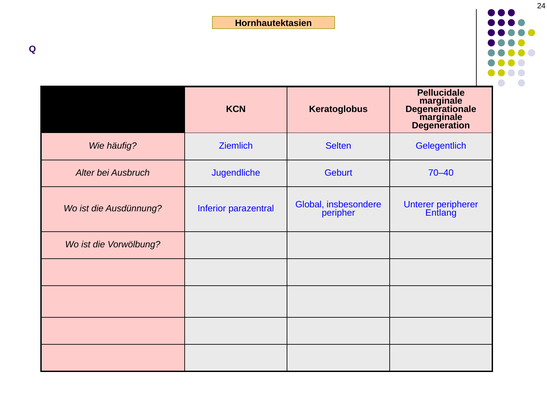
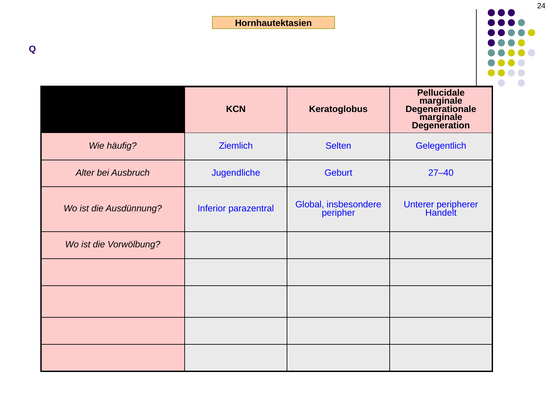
70–40: 70–40 -> 27–40
Entlang: Entlang -> Handelt
